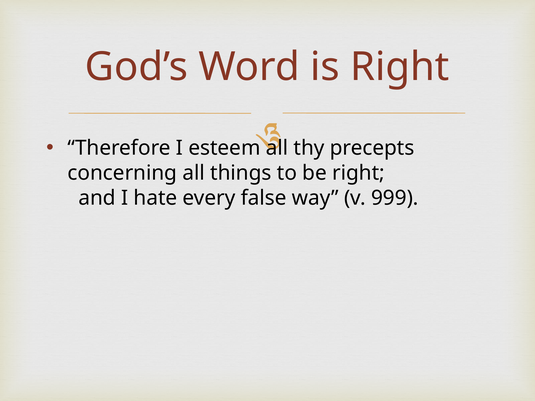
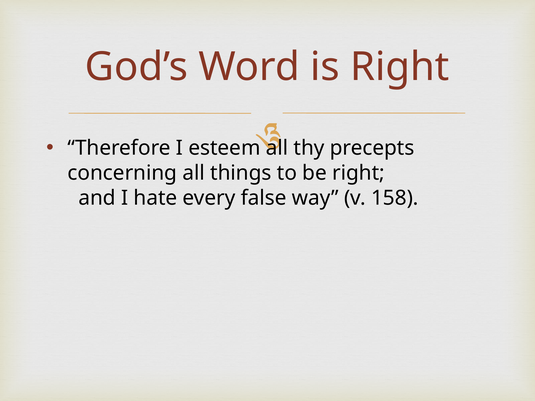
999: 999 -> 158
